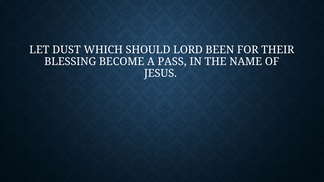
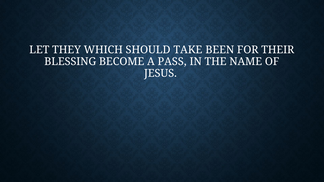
DUST: DUST -> THEY
LORD: LORD -> TAKE
